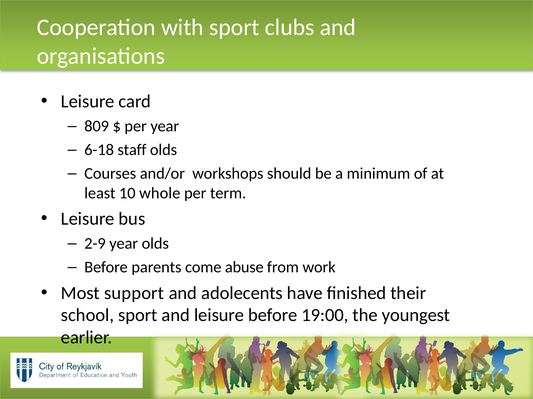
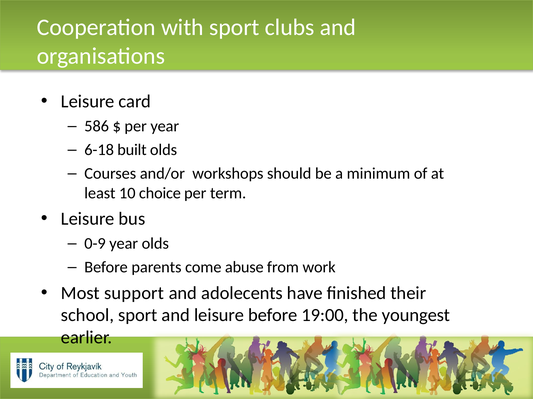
809: 809 -> 586
staff: staff -> built
whole: whole -> choice
2-9: 2-9 -> 0-9
